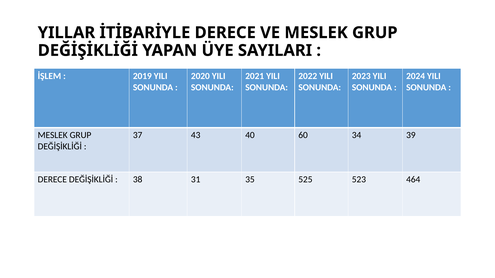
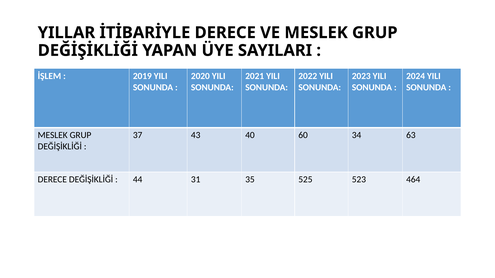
39: 39 -> 63
38: 38 -> 44
